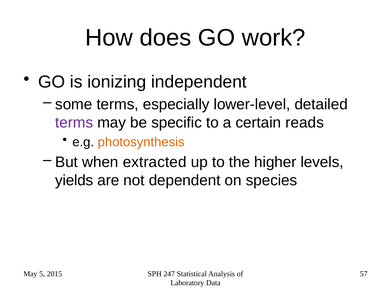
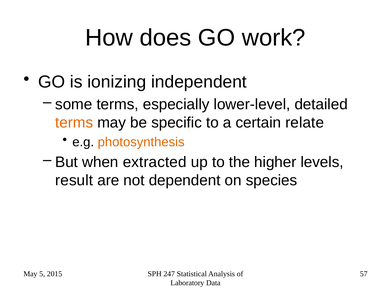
terms at (74, 123) colour: purple -> orange
reads: reads -> relate
yields: yields -> result
